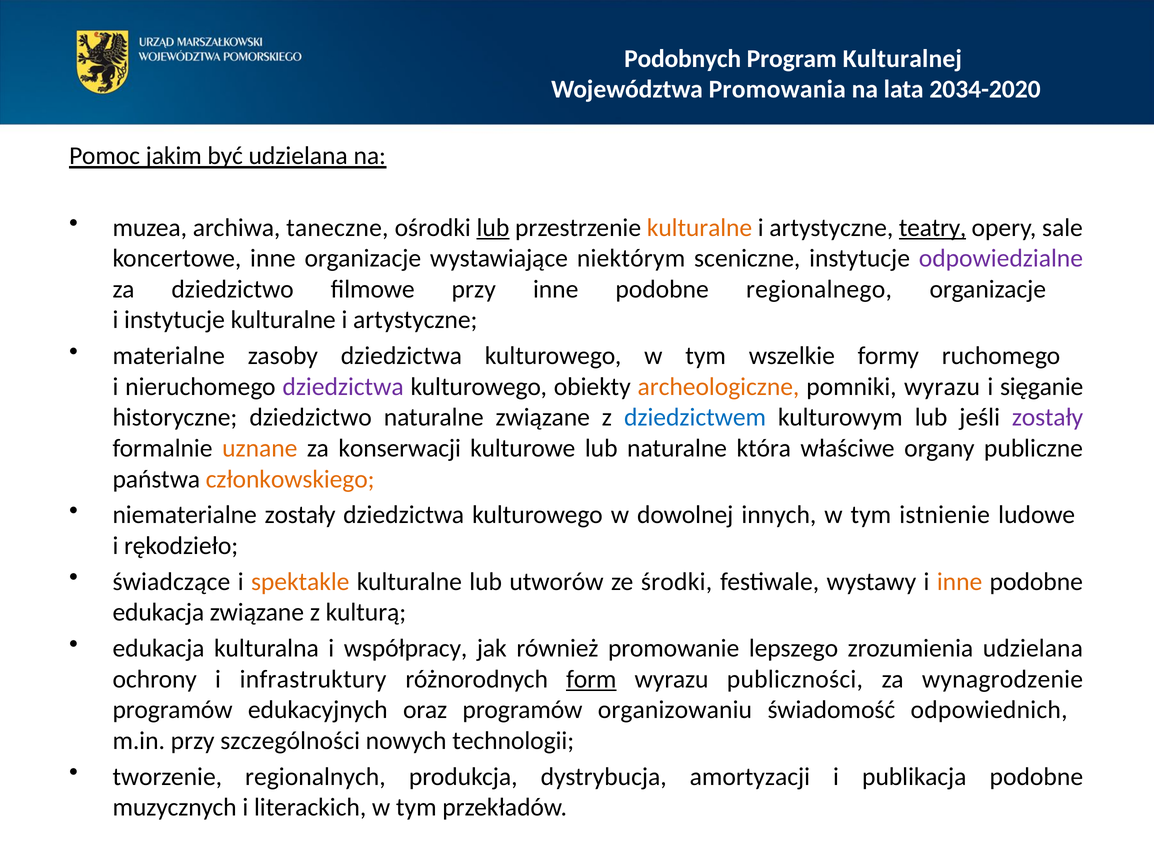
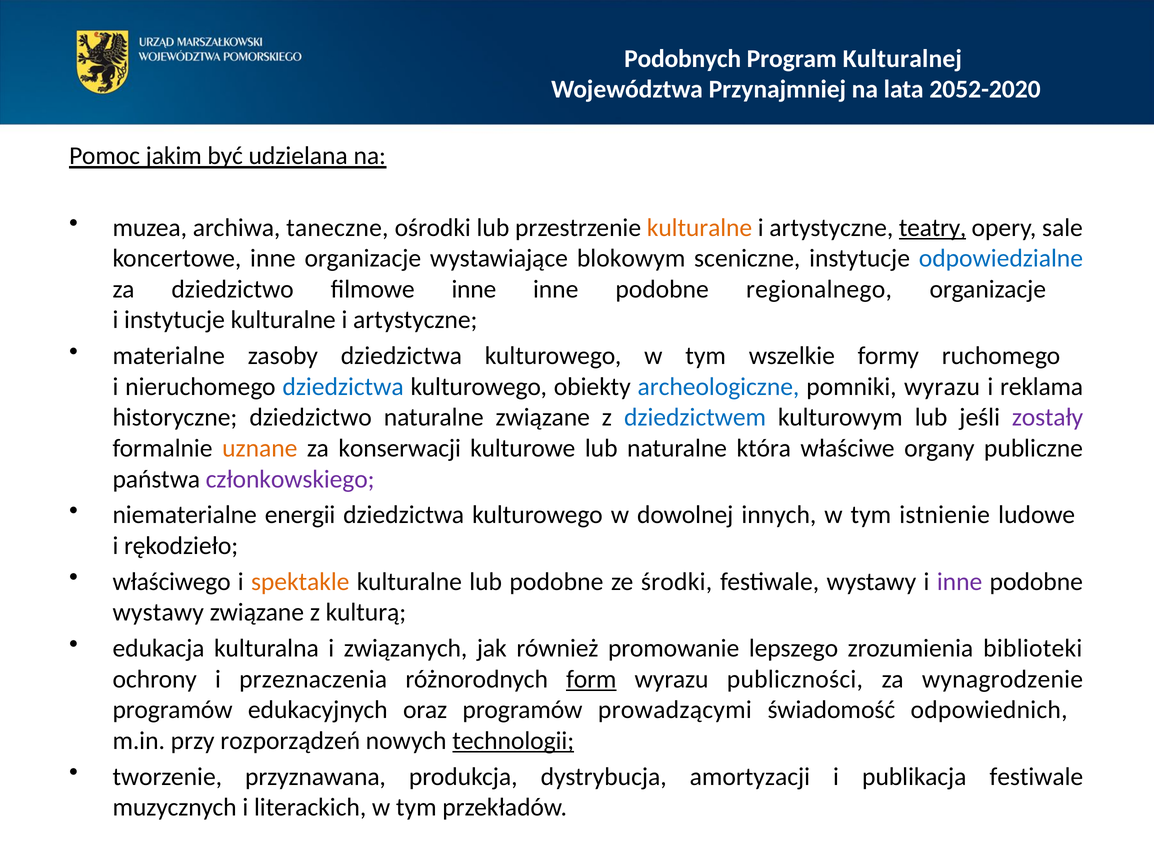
Promowania: Promowania -> Przynajmniej
2034-2020: 2034-2020 -> 2052-2020
lub at (493, 228) underline: present -> none
niektórym: niektórym -> blokowym
odpowiedzialne colour: purple -> blue
filmowe przy: przy -> inne
dziedzictwa at (343, 386) colour: purple -> blue
archeologiczne colour: orange -> blue
sięganie: sięganie -> reklama
członkowskiego colour: orange -> purple
niematerialne zostały: zostały -> energii
świadczące: świadczące -> właściwego
lub utworów: utworów -> podobne
inne at (960, 581) colour: orange -> purple
edukacja at (158, 612): edukacja -> wystawy
współpracy: współpracy -> związanych
zrozumienia udzielana: udzielana -> biblioteki
infrastruktury: infrastruktury -> przeznaczenia
organizowaniu: organizowaniu -> prowadzącymi
szczególności: szczególności -> rozporządzeń
technologii underline: none -> present
regionalnych: regionalnych -> przyznawana
publikacja podobne: podobne -> festiwale
